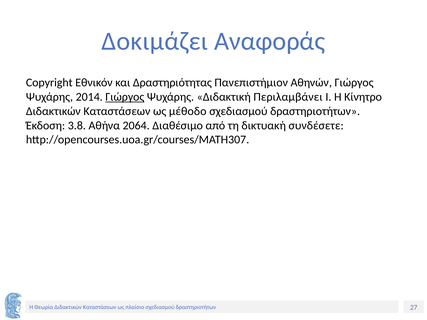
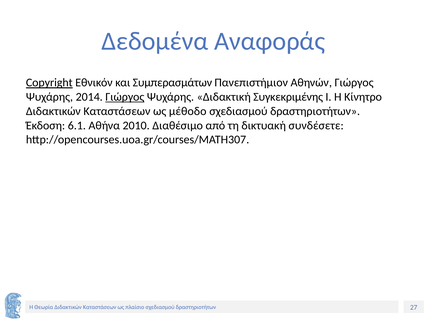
Δοκιμάζει: Δοκιμάζει -> Δεδομένα
Copyright underline: none -> present
Δραστηριότητας: Δραστηριότητας -> Συμπερασμάτων
Περιλαμβάνει: Περιλαμβάνει -> Συγκεκριμένης
3.8: 3.8 -> 6.1
2064: 2064 -> 2010
